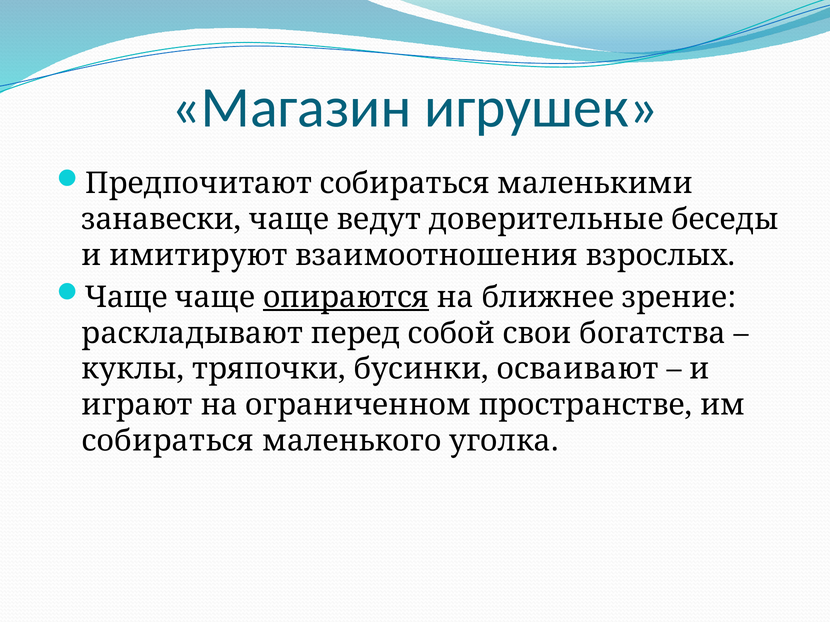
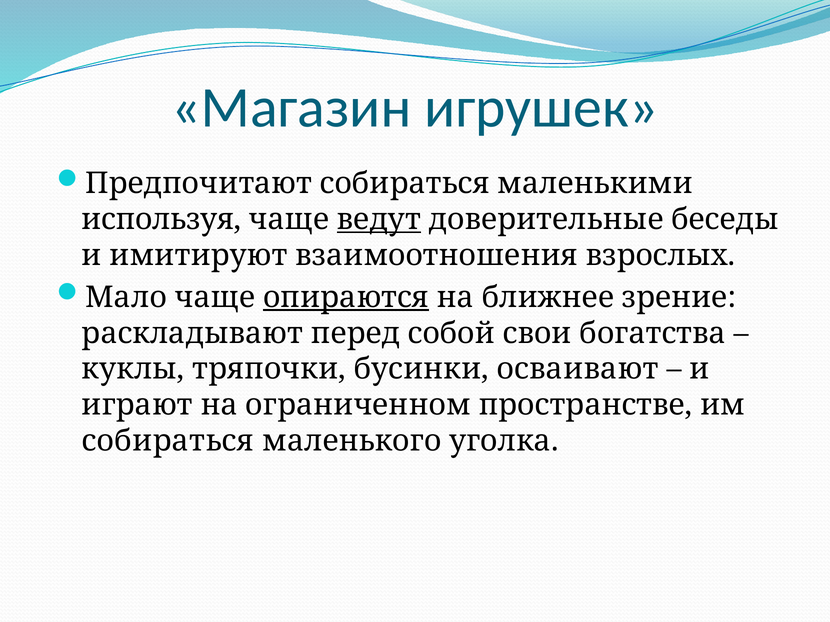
занавески: занавески -> используя
ведут underline: none -> present
Чаще at (126, 297): Чаще -> Мало
